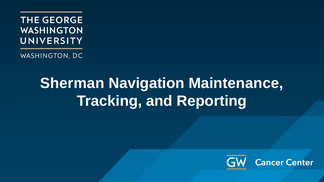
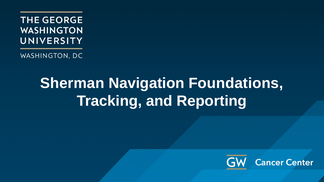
Maintenance: Maintenance -> Foundations
